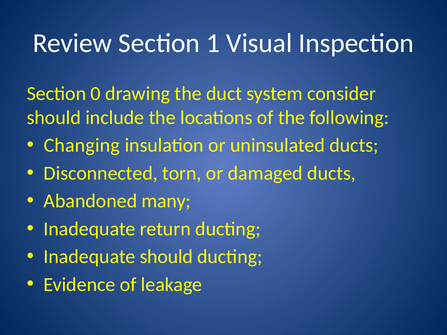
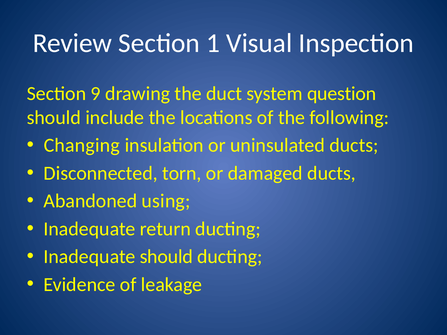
0: 0 -> 9
consider: consider -> question
many: many -> using
